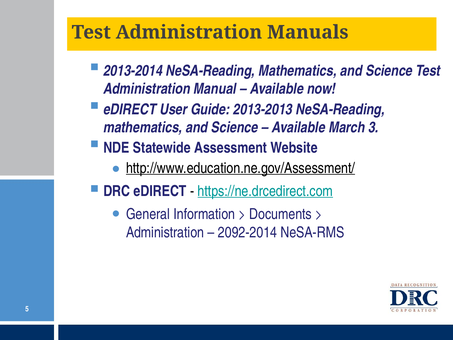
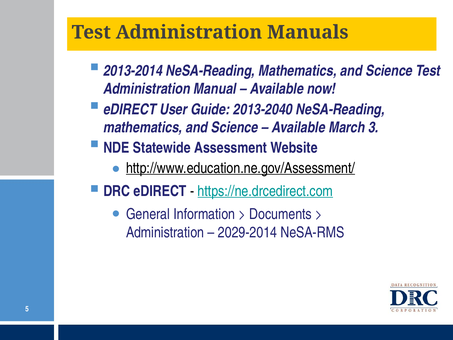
2013-2013: 2013-2013 -> 2013-2040
2092-2014: 2092-2014 -> 2029-2014
